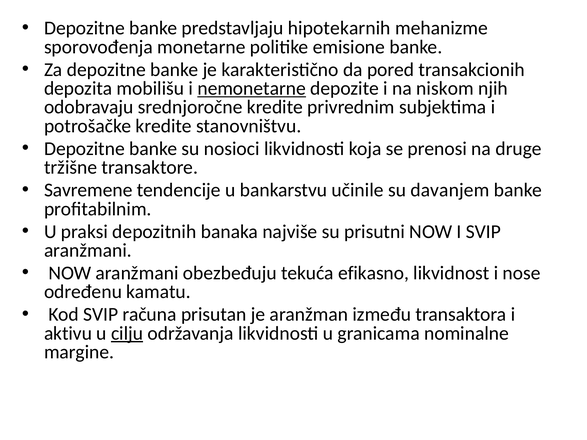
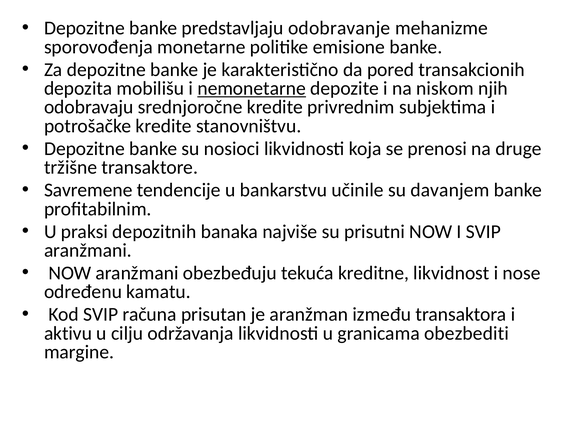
hipotekarnih: hipotekarnih -> odobravanje
efikasno: efikasno -> kreditne
cilju underline: present -> none
nominalne: nominalne -> obezbediti
